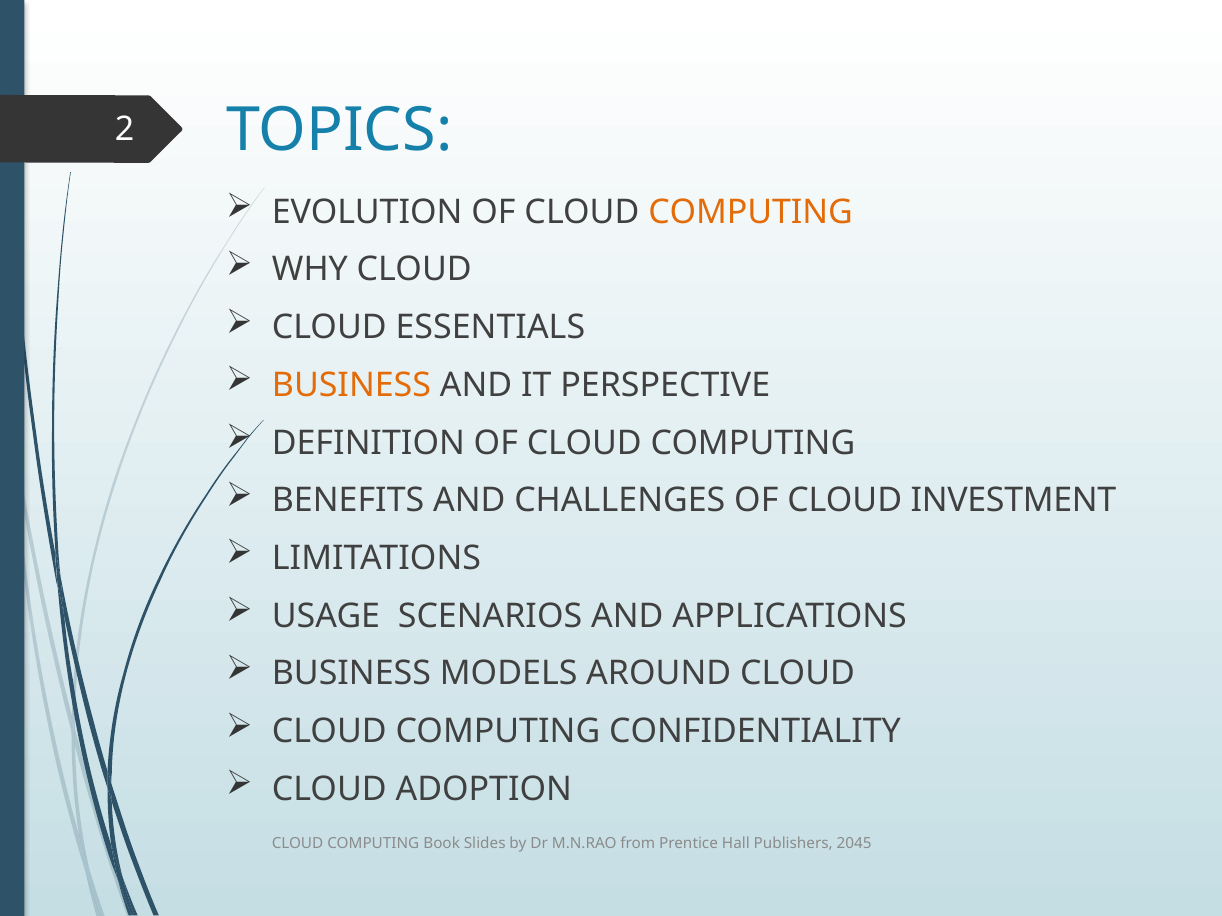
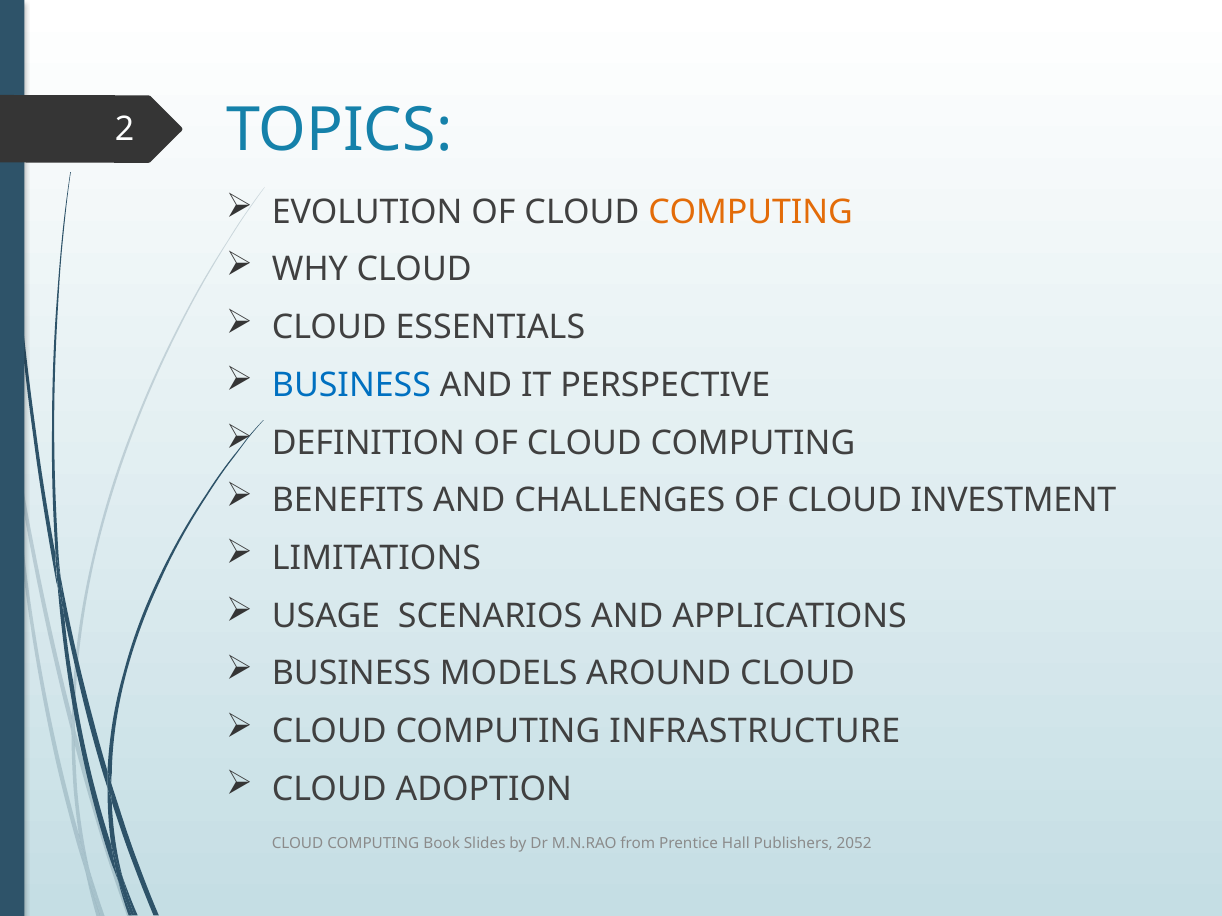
BUSINESS at (351, 385) colour: orange -> blue
CONFIDENTIALITY: CONFIDENTIALITY -> INFRASTRUCTURE
2045: 2045 -> 2052
